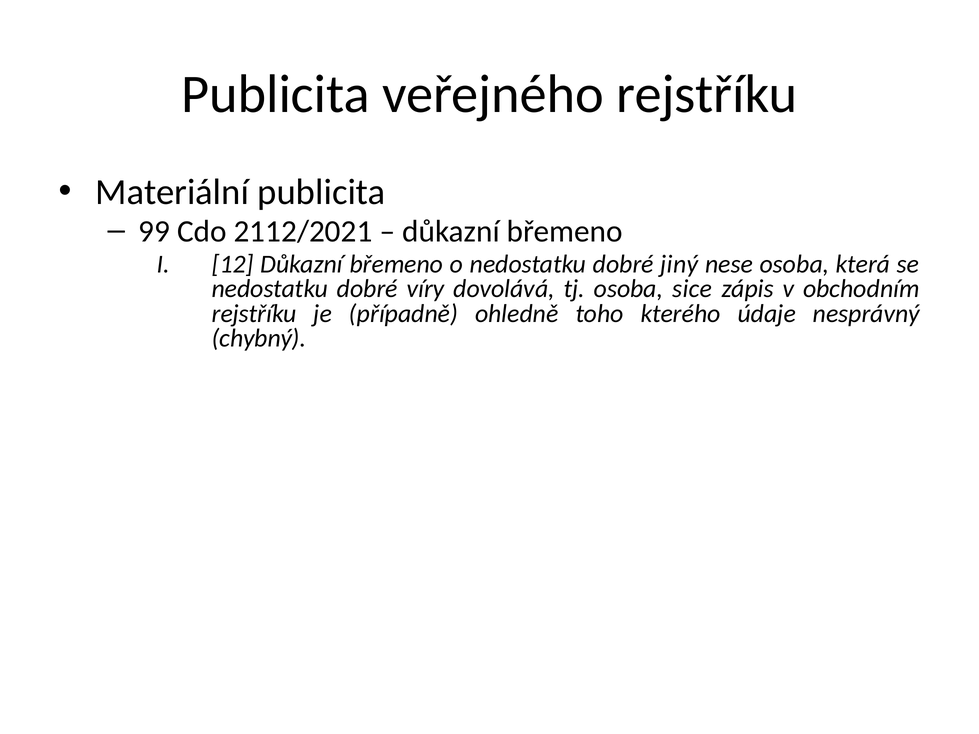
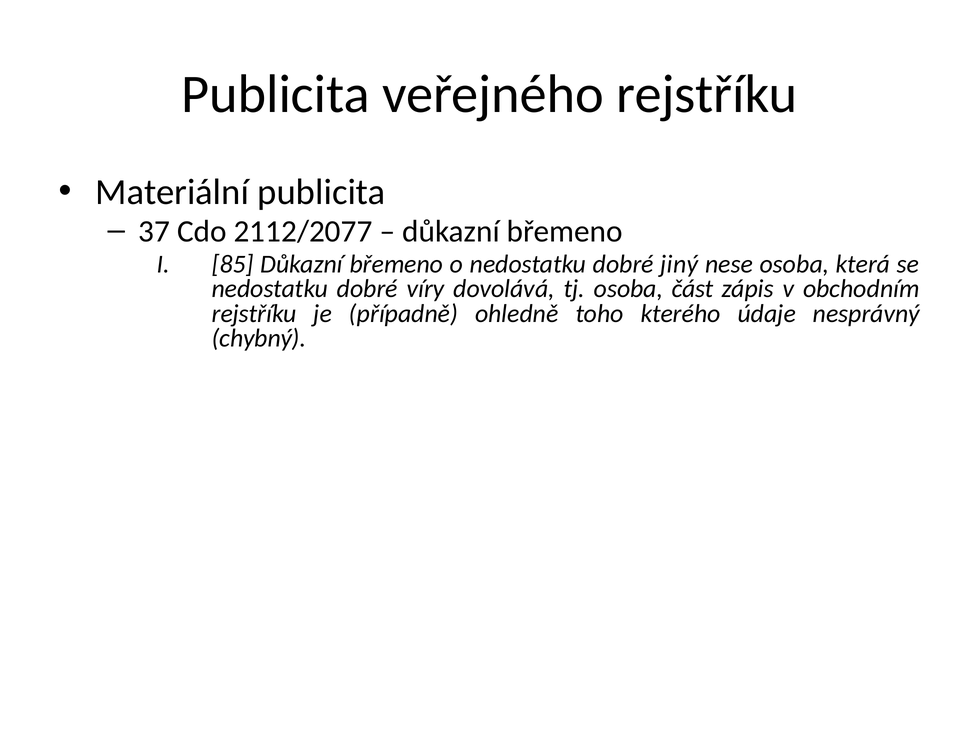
99: 99 -> 37
2112/2021: 2112/2021 -> 2112/2077
12: 12 -> 85
sice: sice -> část
